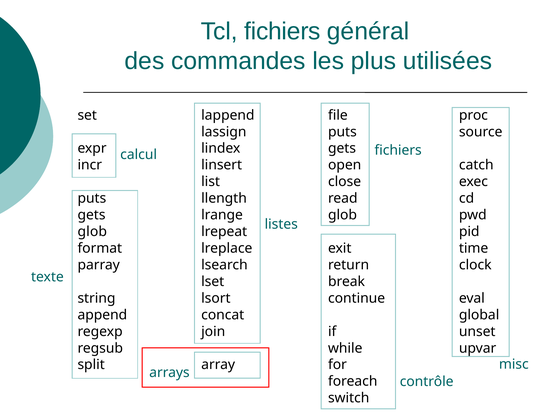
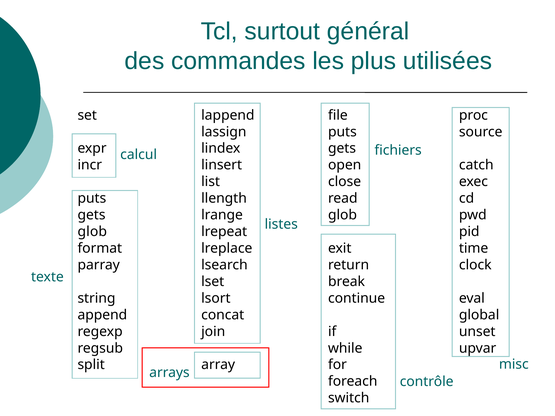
Tcl fichiers: fichiers -> surtout
